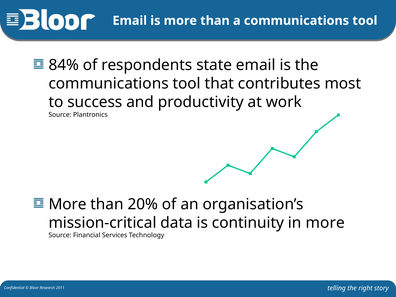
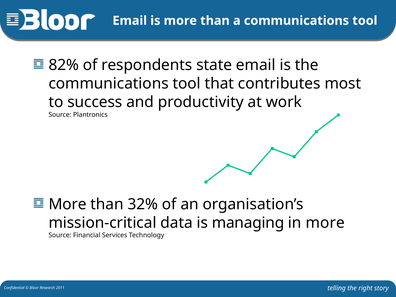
84%: 84% -> 82%
20%: 20% -> 32%
continuity: continuity -> managing
